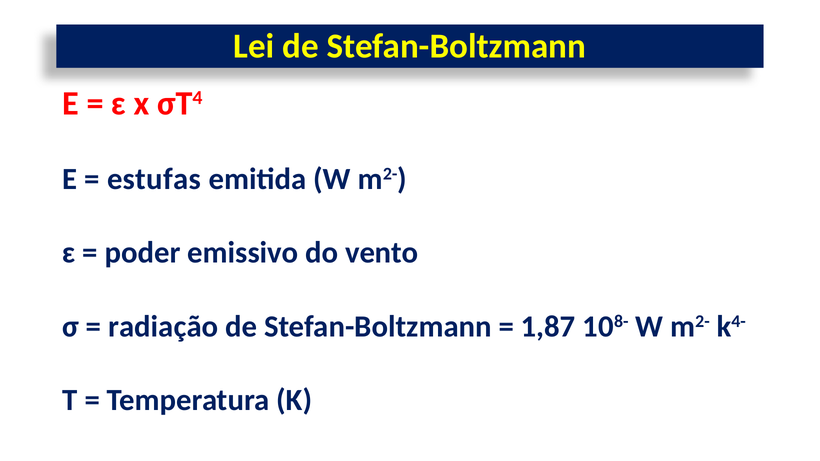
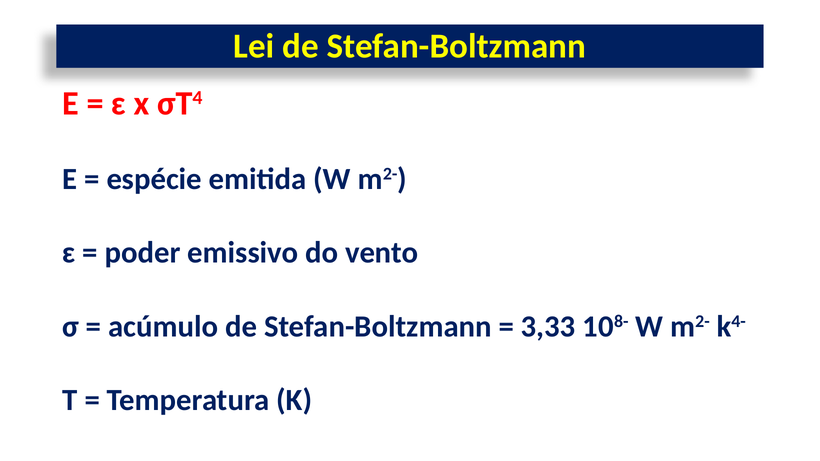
estufas: estufas -> espécie
radiação: radiação -> acúmulo
1,87: 1,87 -> 3,33
